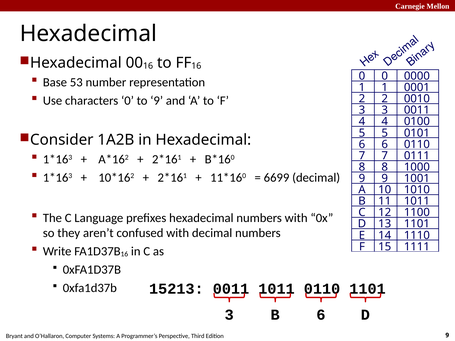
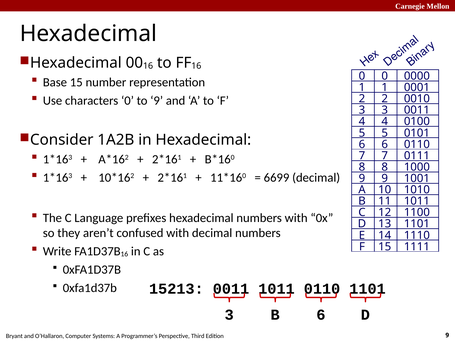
Base 53: 53 -> 15
